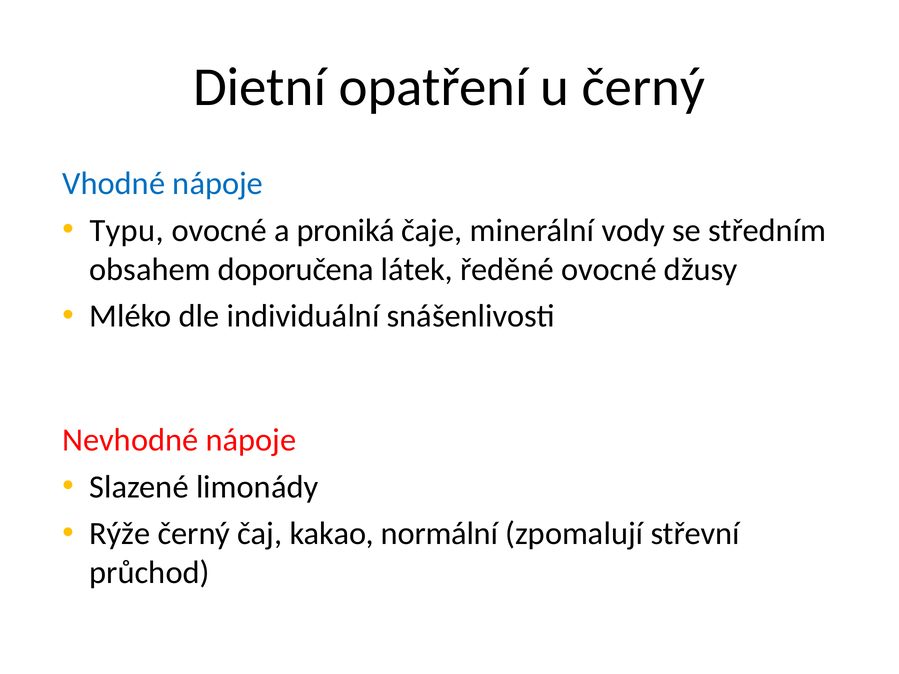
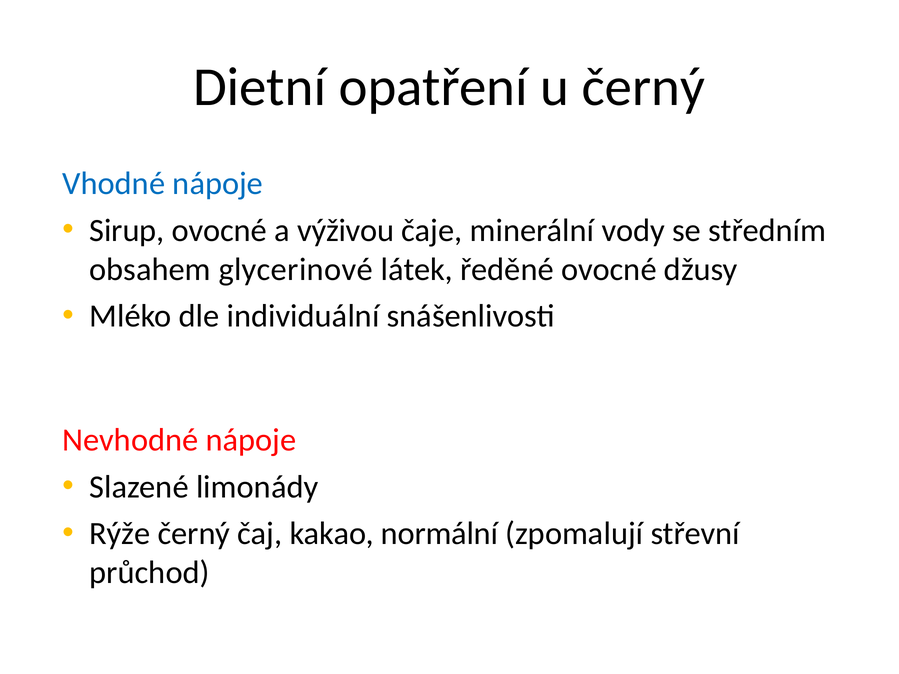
Typu: Typu -> Sirup
proniká: proniká -> výživou
doporučena: doporučena -> glycerinové
